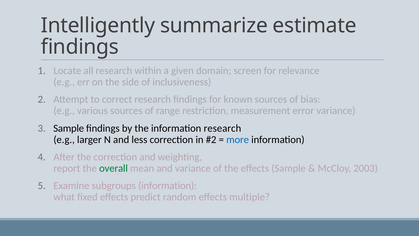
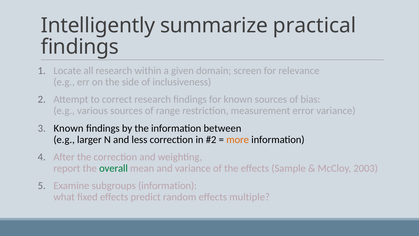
estimate: estimate -> practical
Sample at (69, 128): Sample -> Known
information research: research -> between
more colour: blue -> orange
